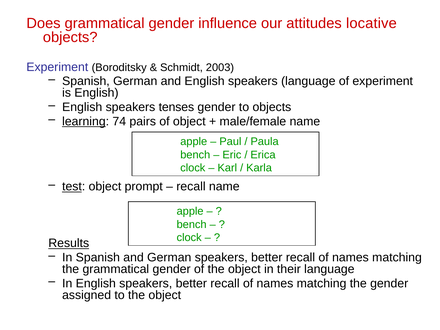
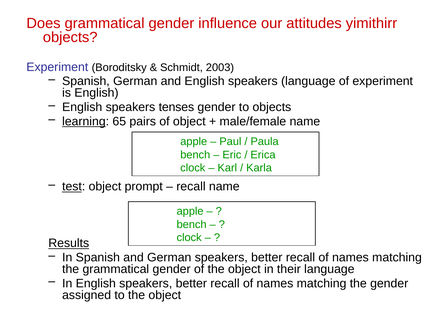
locative: locative -> yimithirr
74: 74 -> 65
